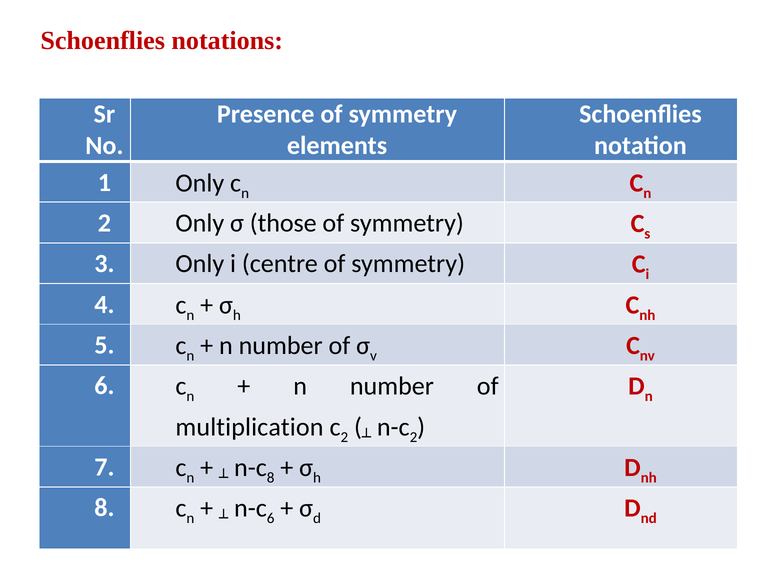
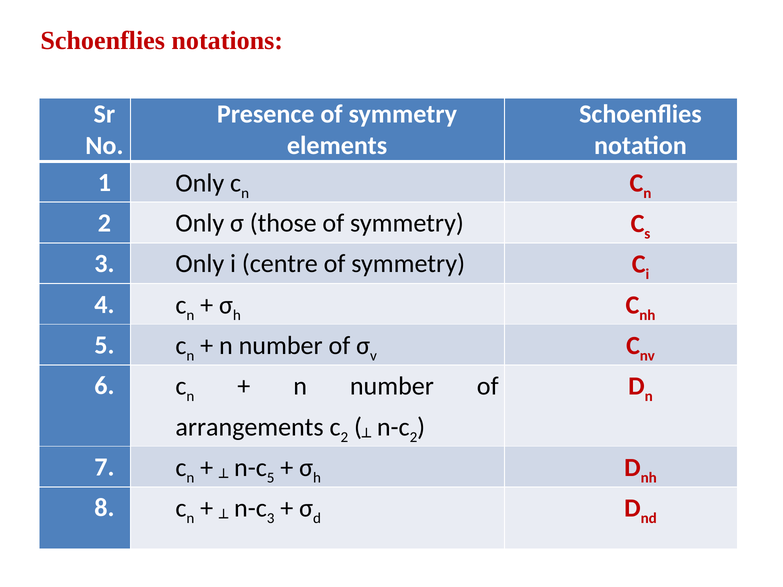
multiplication: multiplication -> arrangements
8 at (271, 478): 8 -> 5
6 at (271, 519): 6 -> 3
